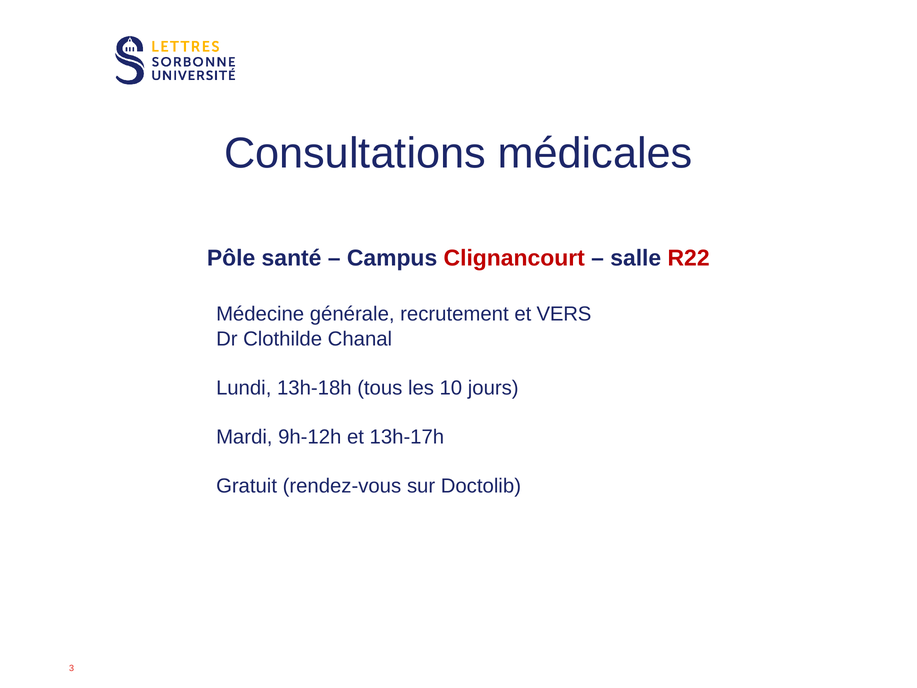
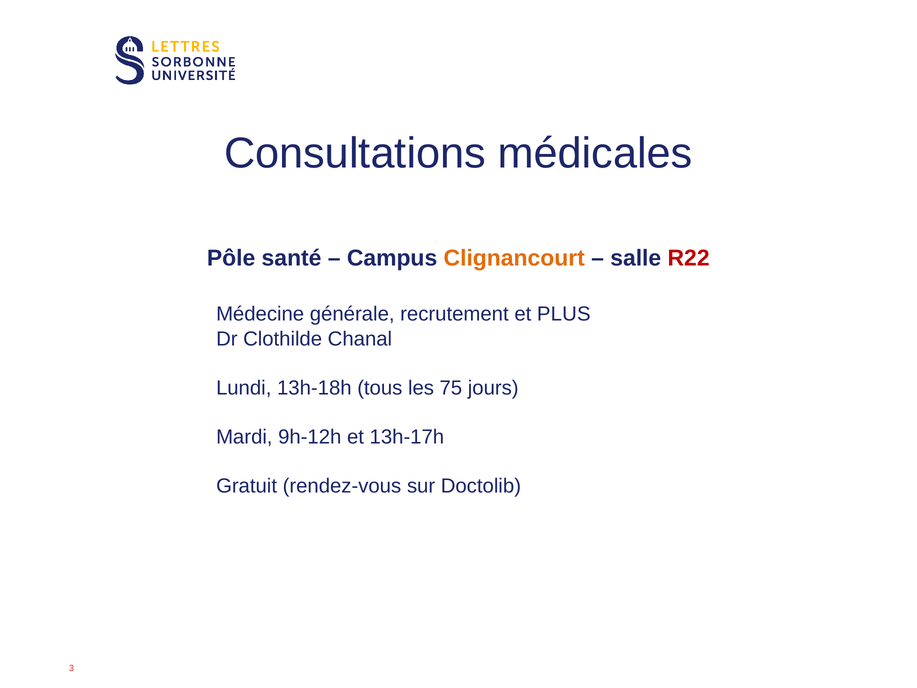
Clignancourt colour: red -> orange
VERS: VERS -> PLUS
10: 10 -> 75
